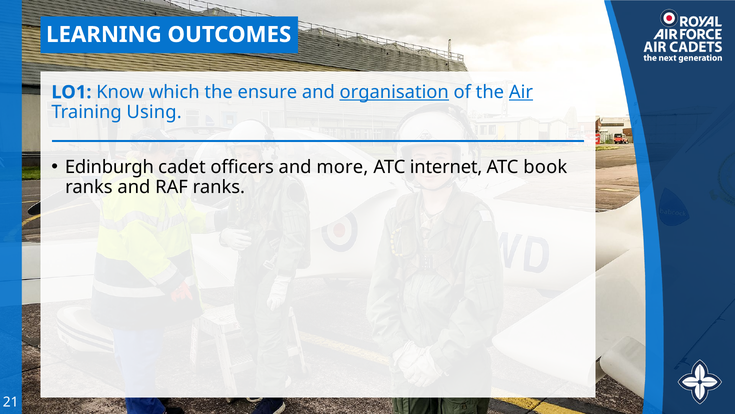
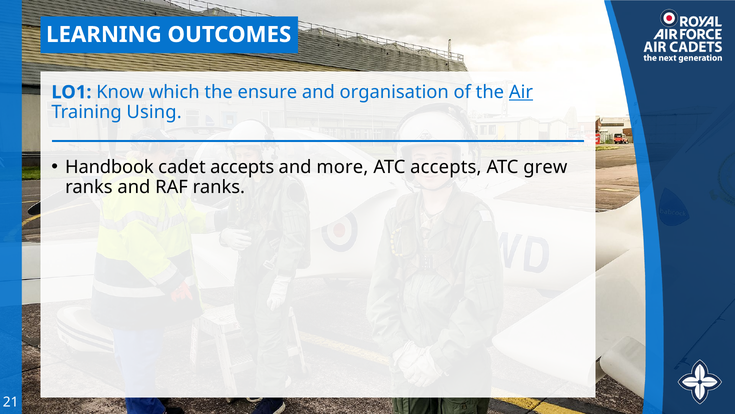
organisation underline: present -> none
Edinburgh: Edinburgh -> Handbook
cadet officers: officers -> accepts
ATC internet: internet -> accepts
book: book -> grew
